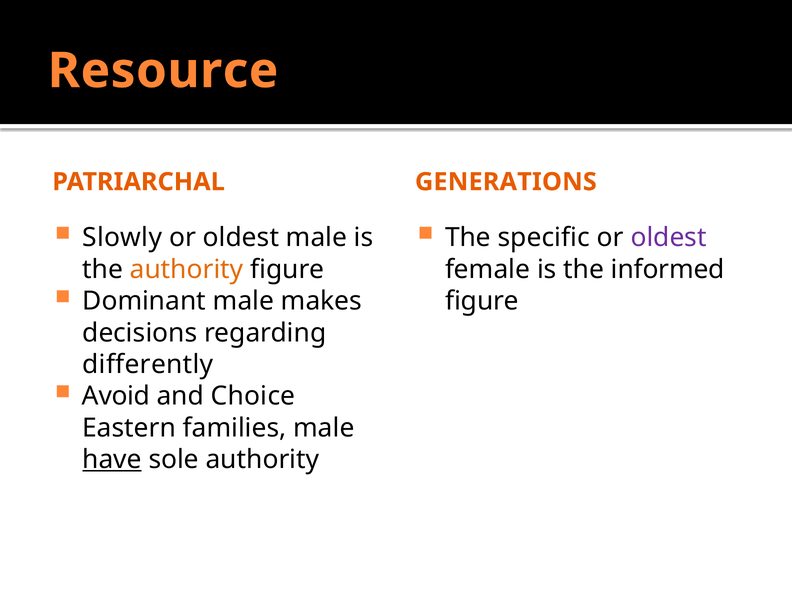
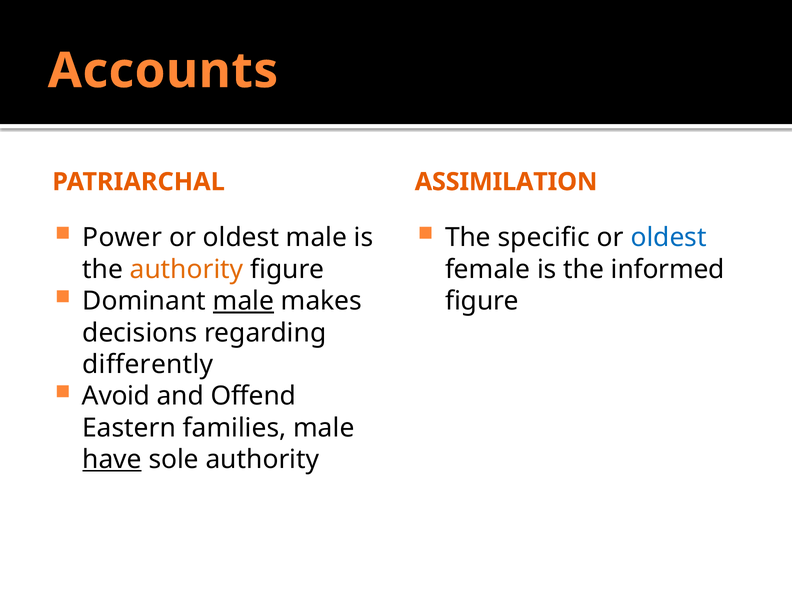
Resource: Resource -> Accounts
GENERATIONS: GENERATIONS -> ASSIMILATION
Slowly: Slowly -> Power
oldest at (669, 238) colour: purple -> blue
male at (243, 301) underline: none -> present
Choice: Choice -> Offend
